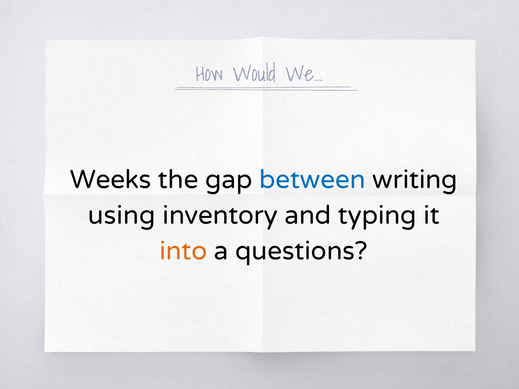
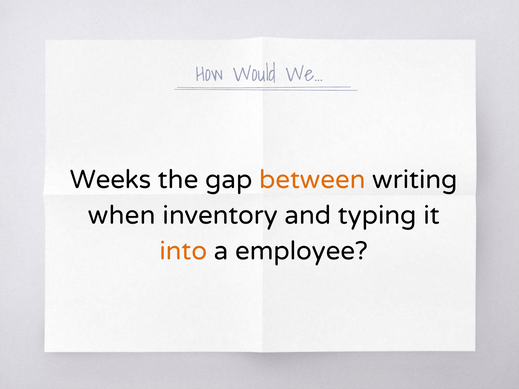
between colour: blue -> orange
using: using -> when
questions: questions -> employee
